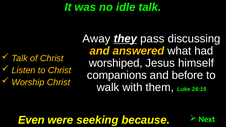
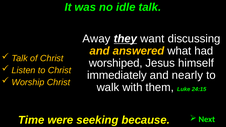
pass: pass -> want
companions: companions -> immediately
before: before -> nearly
Even: Even -> Time
